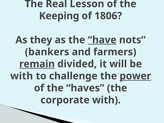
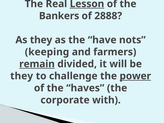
Lesson underline: none -> present
Keeping: Keeping -> Bankers
1806: 1806 -> 2888
have underline: present -> none
bankers: bankers -> keeping
with at (22, 76): with -> they
